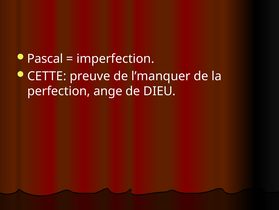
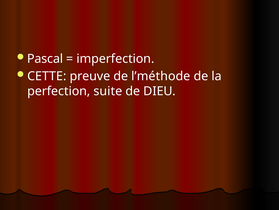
l’manquer: l’manquer -> l’méthode
ange: ange -> suite
